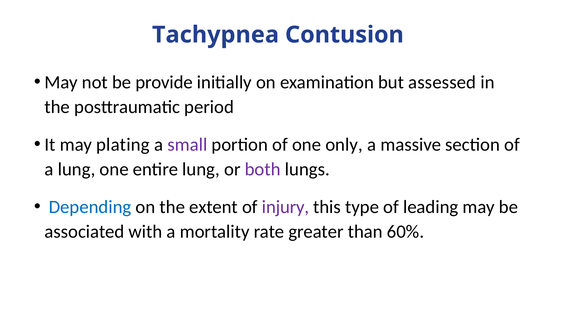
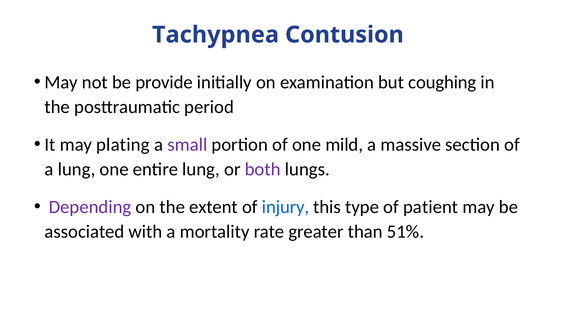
assessed: assessed -> coughing
only: only -> mild
Depending colour: blue -> purple
injury colour: purple -> blue
leading: leading -> patient
60%: 60% -> 51%
